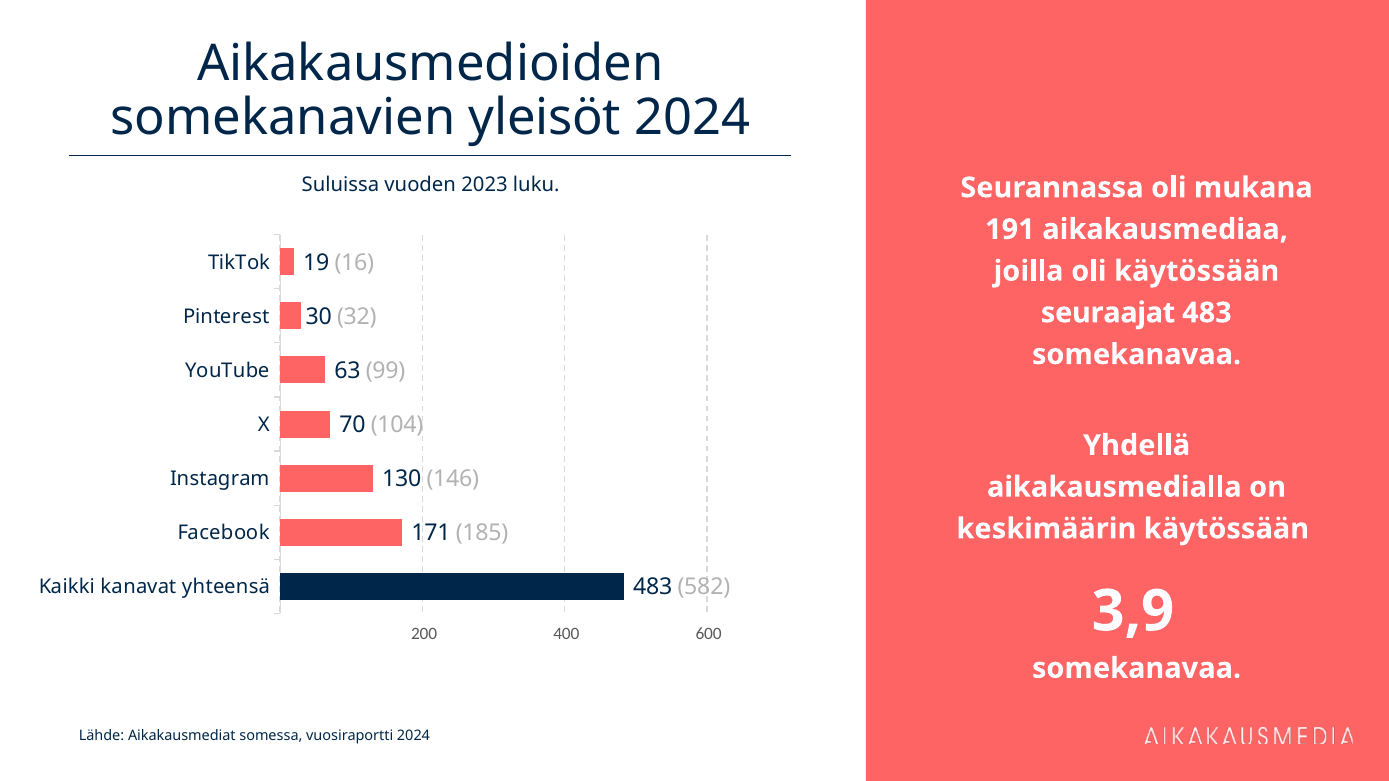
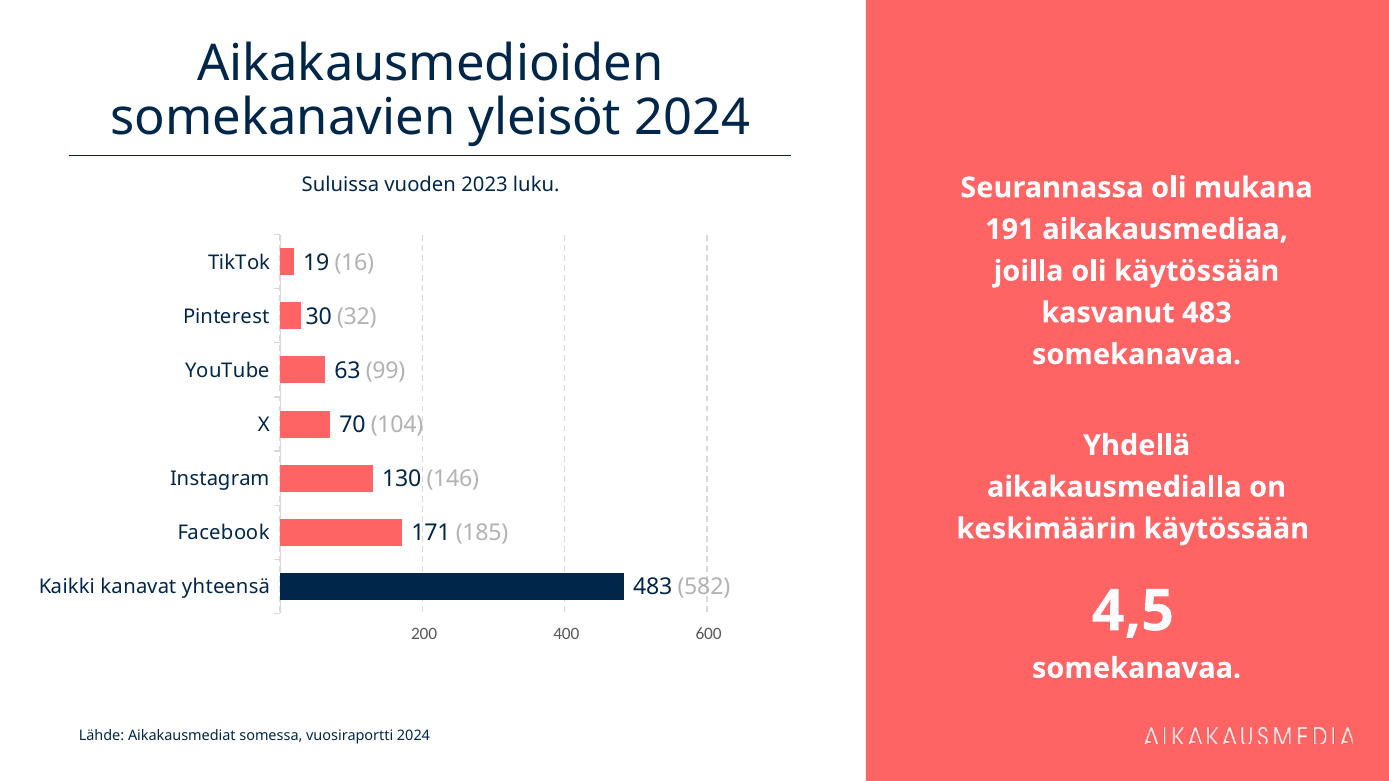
seuraajat: seuraajat -> kasvanut
3,9: 3,9 -> 4,5
